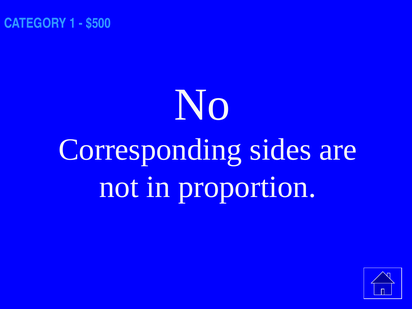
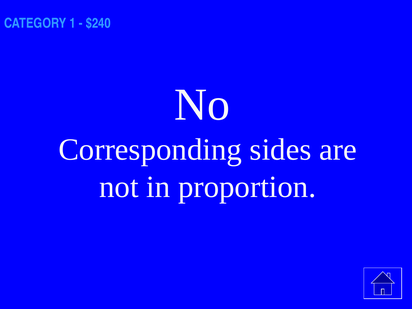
$500: $500 -> $240
